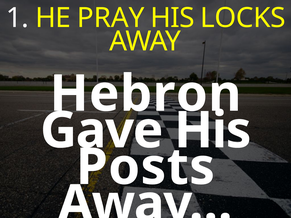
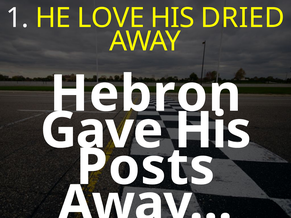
PRAY: PRAY -> LOVE
LOCKS: LOCKS -> DRIED
